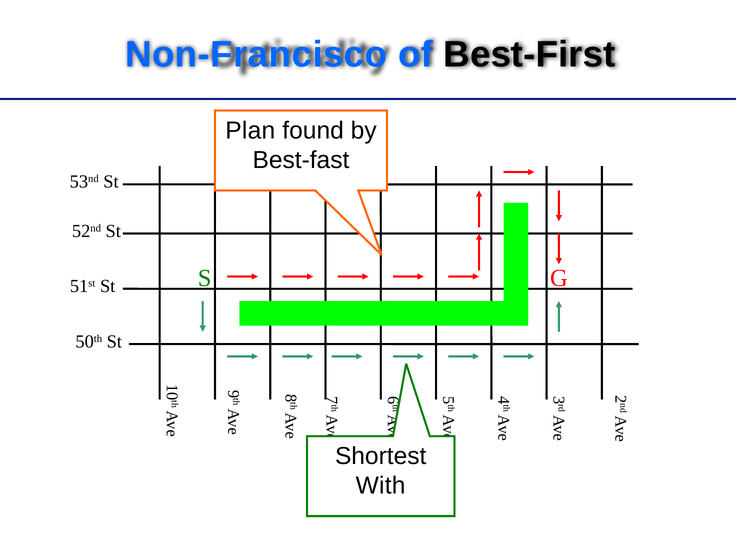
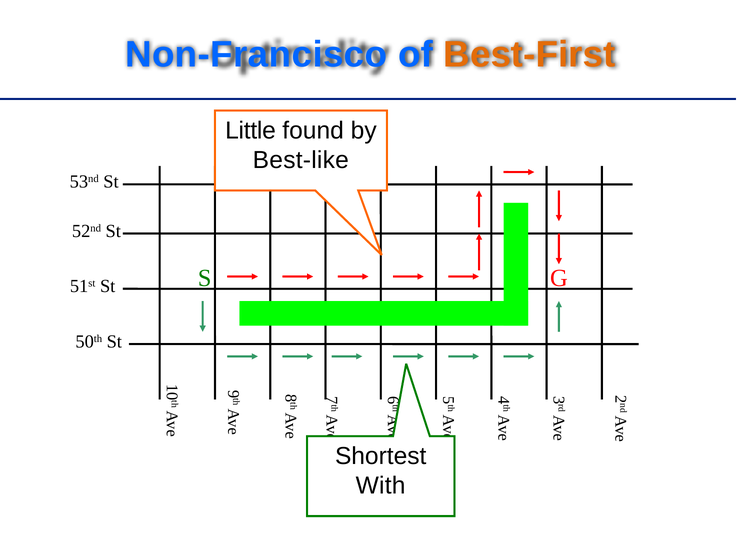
Best-First colour: black -> orange
Plan: Plan -> Little
Best-fast: Best-fast -> Best-like
